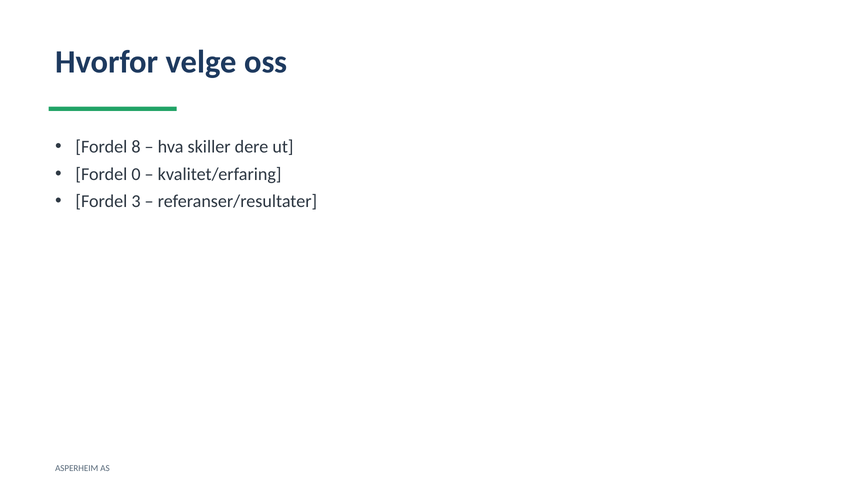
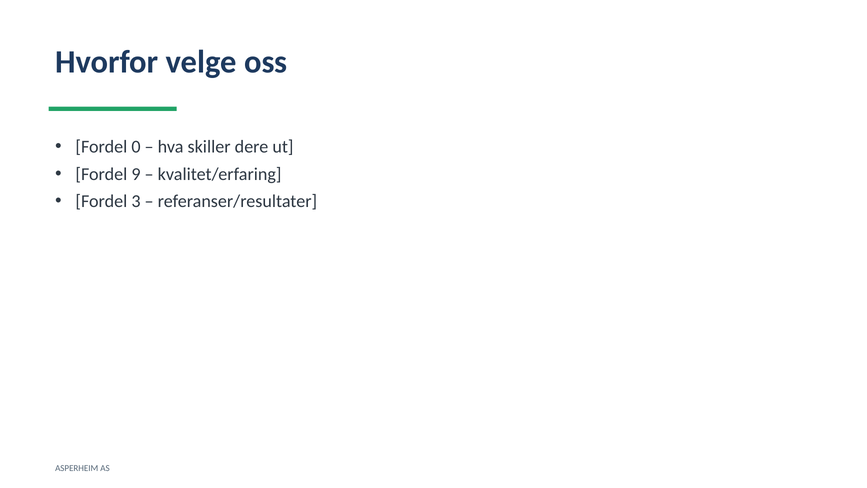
8: 8 -> 0
0: 0 -> 9
